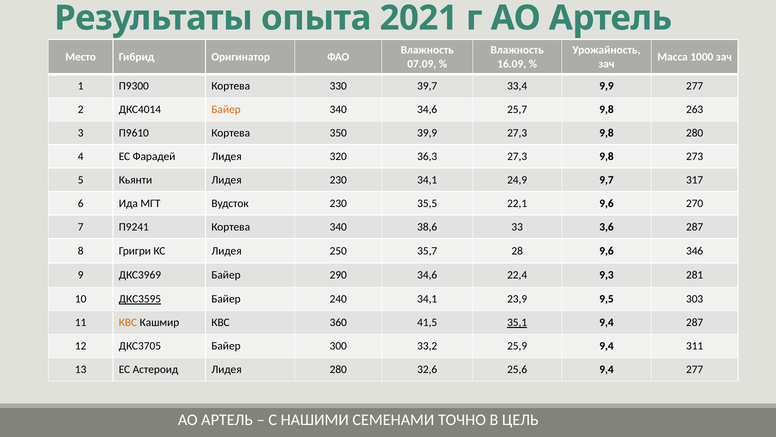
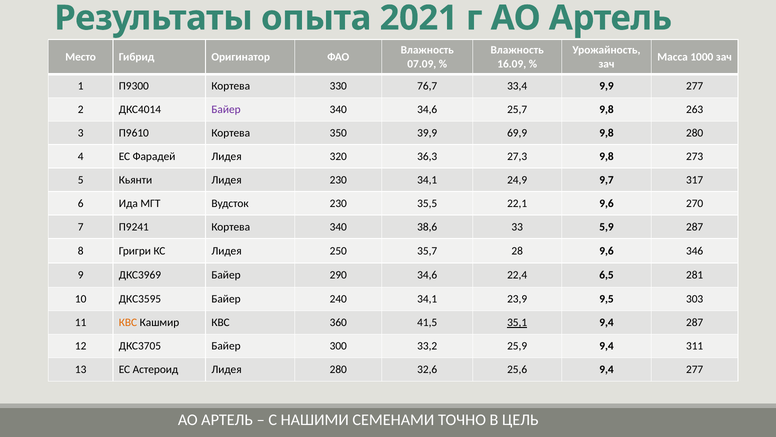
39,7: 39,7 -> 76,7
Байер at (226, 109) colour: orange -> purple
39,9 27,3: 27,3 -> 69,9
3,6: 3,6 -> 5,9
9,3: 9,3 -> 6,5
ДКС3595 underline: present -> none
